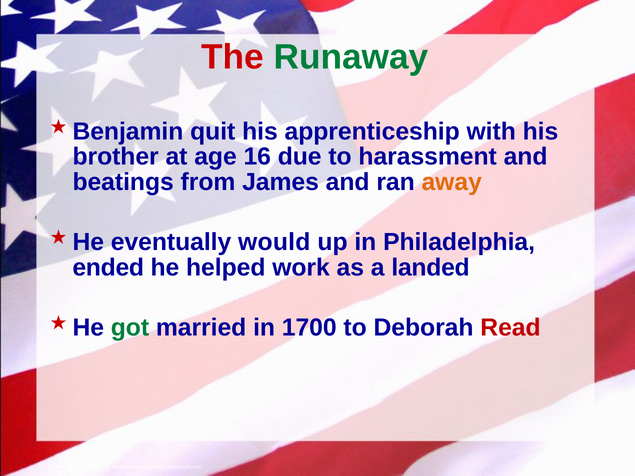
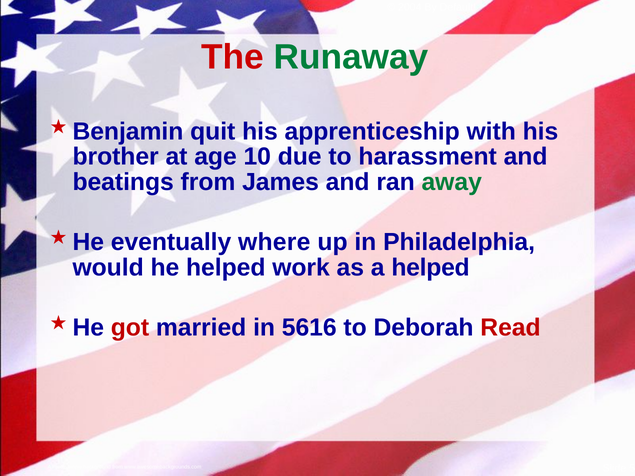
16: 16 -> 10
away colour: orange -> green
would: would -> where
ended: ended -> would
a landed: landed -> helped
got colour: green -> red
1700: 1700 -> 5616
